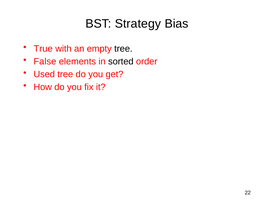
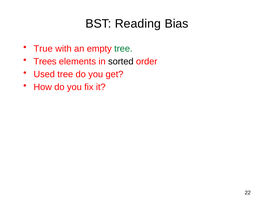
Strategy: Strategy -> Reading
tree at (123, 49) colour: black -> green
False: False -> Trees
